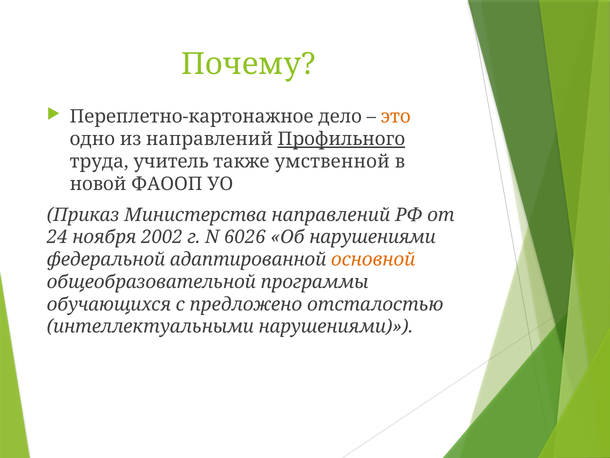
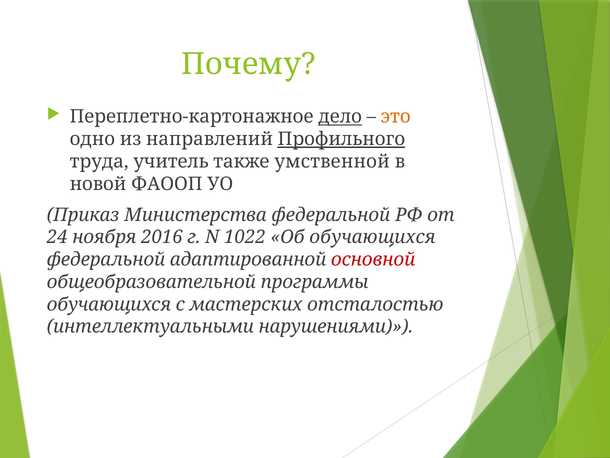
дело underline: none -> present
Министерства направлений: направлений -> федеральной
2002: 2002 -> 2016
6026: 6026 -> 1022
Об нарушениями: нарушениями -> обучающихся
основной colour: orange -> red
предложено: предложено -> мастерских
